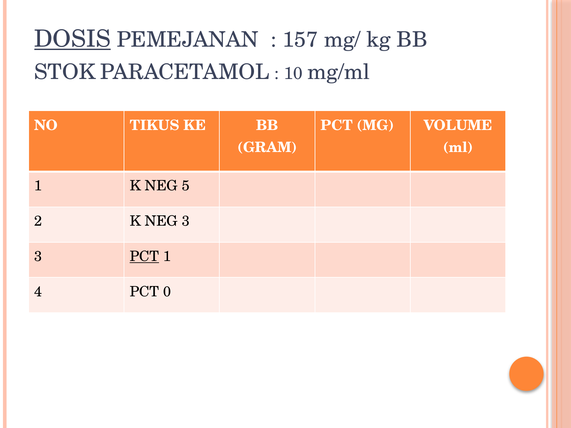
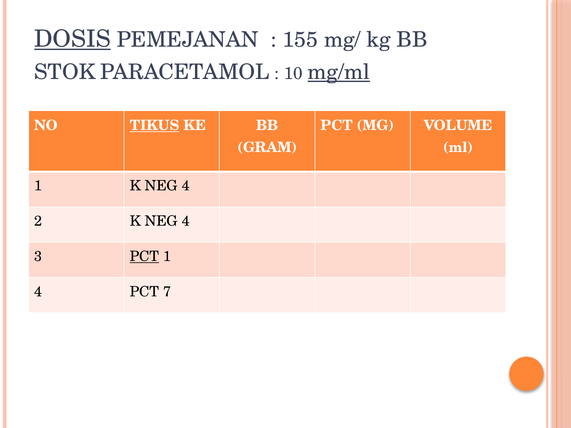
157: 157 -> 155
mg/ml underline: none -> present
TIKUS underline: none -> present
1 K NEG 5: 5 -> 4
2 K NEG 3: 3 -> 4
0: 0 -> 7
